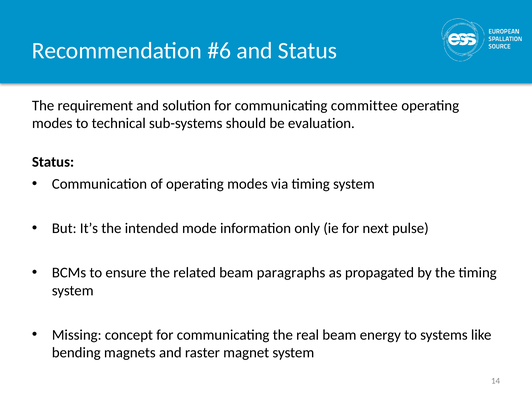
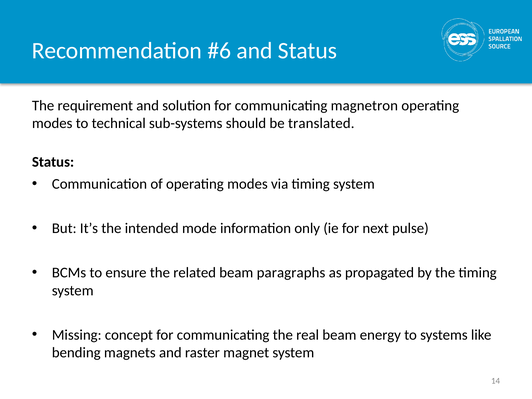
committee: committee -> magnetron
evaluation: evaluation -> translated
